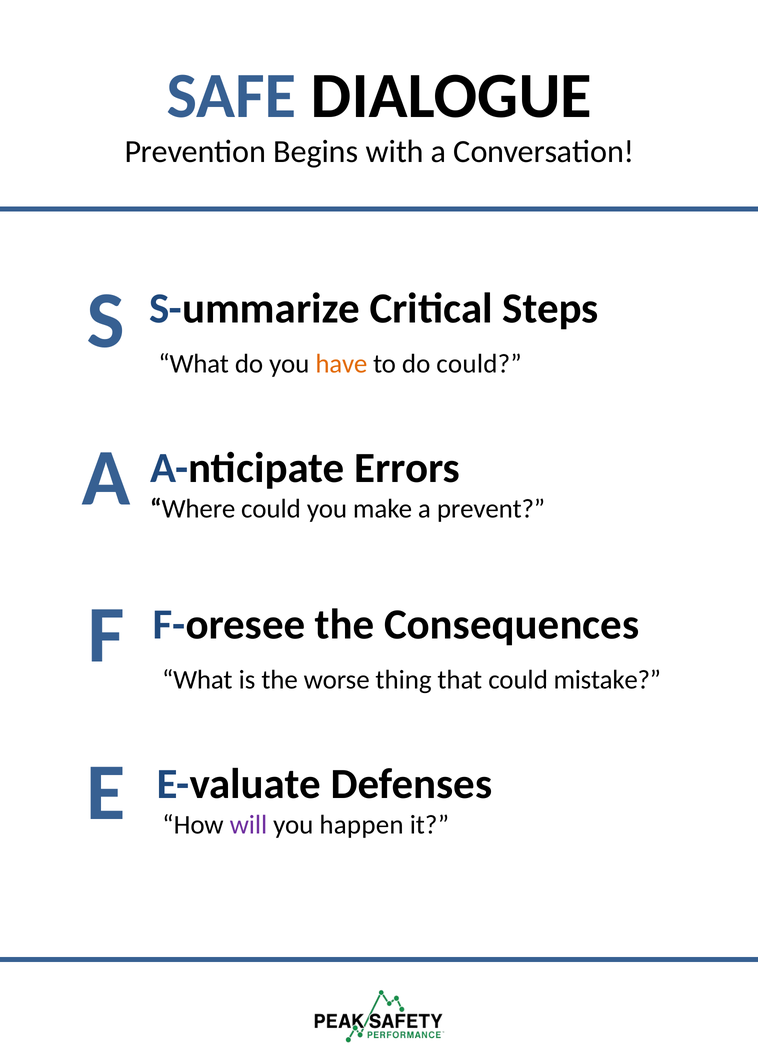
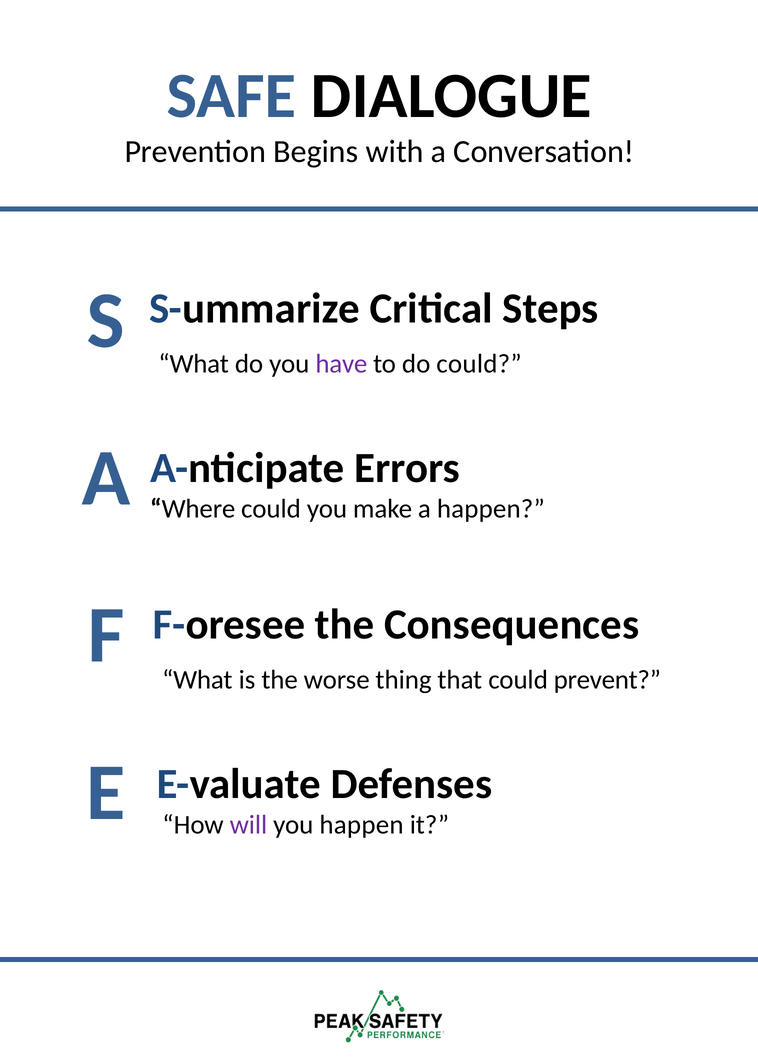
have colour: orange -> purple
a prevent: prevent -> happen
mistake: mistake -> prevent
